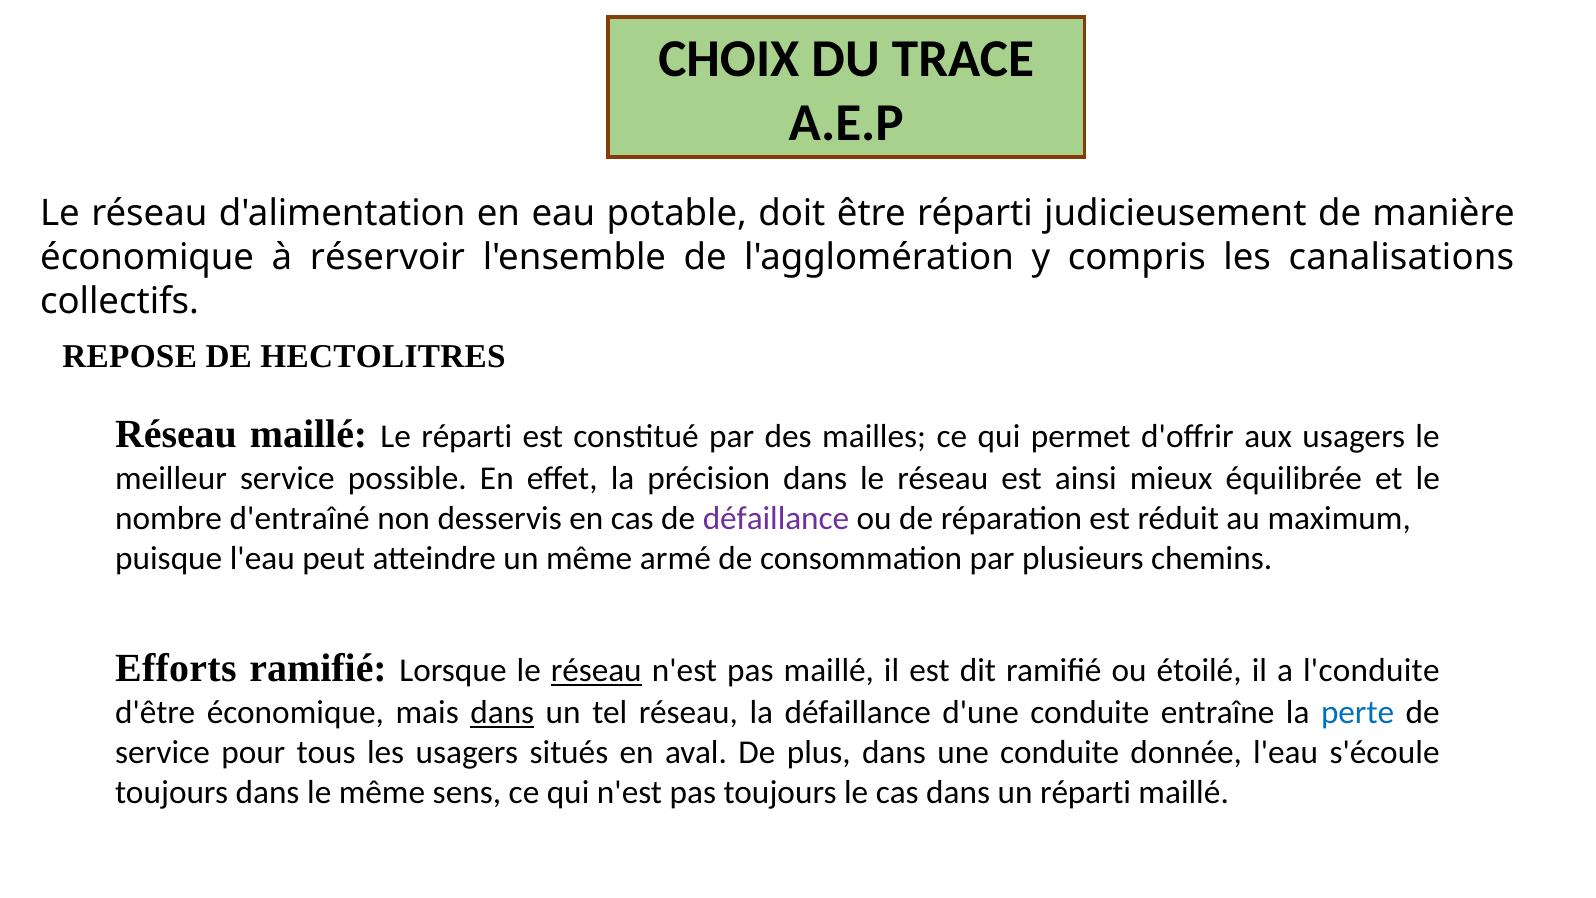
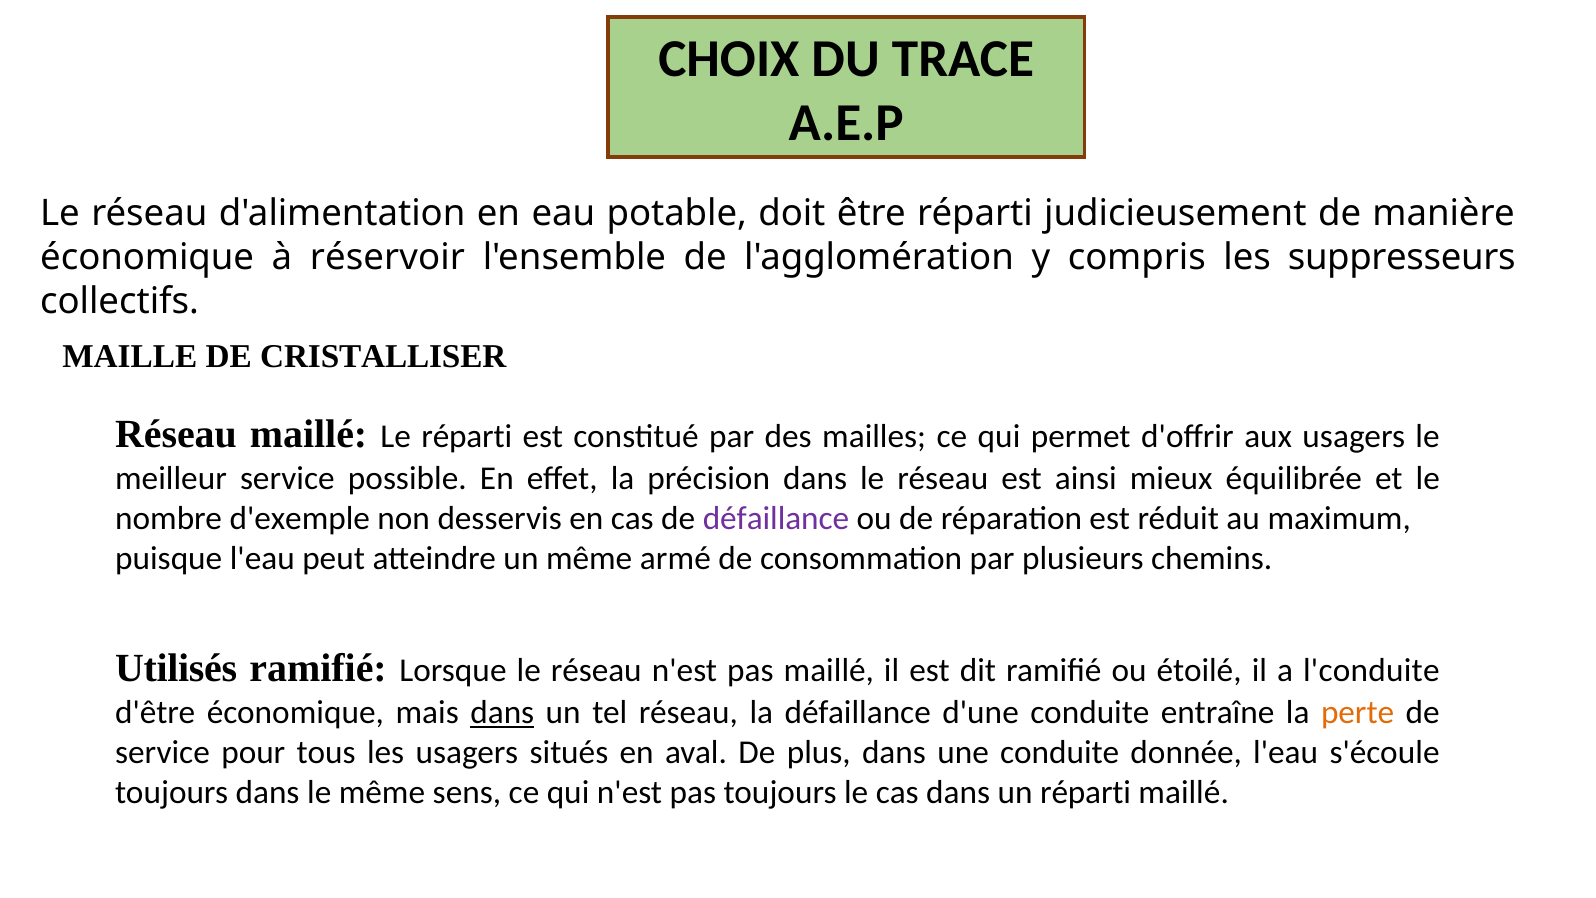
canalisations: canalisations -> suppresseurs
REPOSE: REPOSE -> MAILLE
HECTOLITRES: HECTOLITRES -> CRISTALLISER
d'entraîné: d'entraîné -> d'exemple
Efforts: Efforts -> Utilisés
réseau at (596, 671) underline: present -> none
perte colour: blue -> orange
